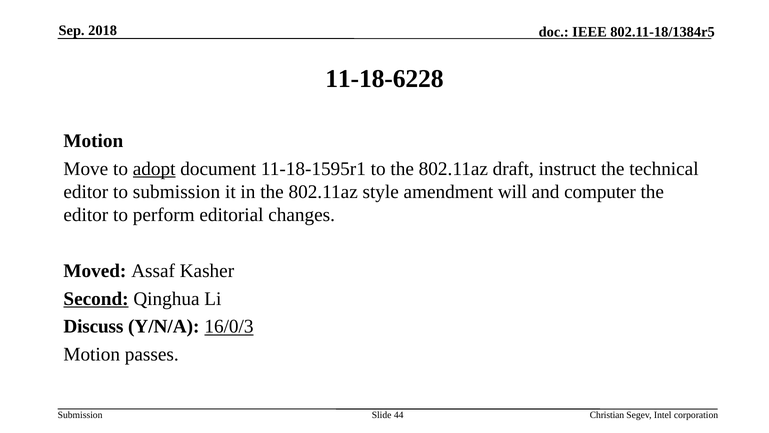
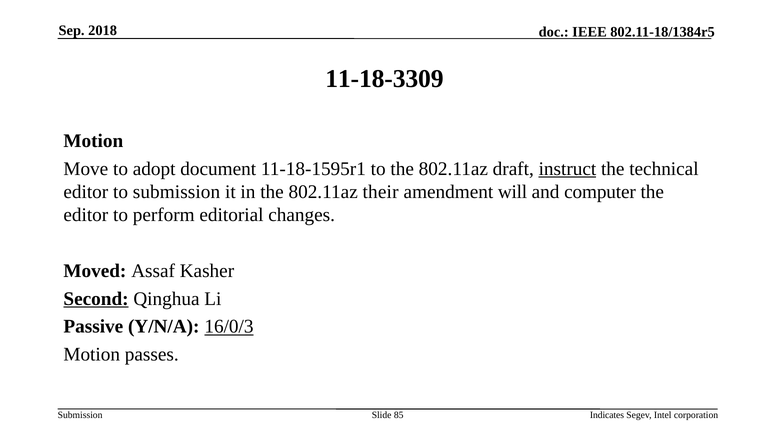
11-18-6228: 11-18-6228 -> 11-18-3309
adopt underline: present -> none
instruct underline: none -> present
style: style -> their
Discuss: Discuss -> Passive
44: 44 -> 85
Christian: Christian -> Indicates
